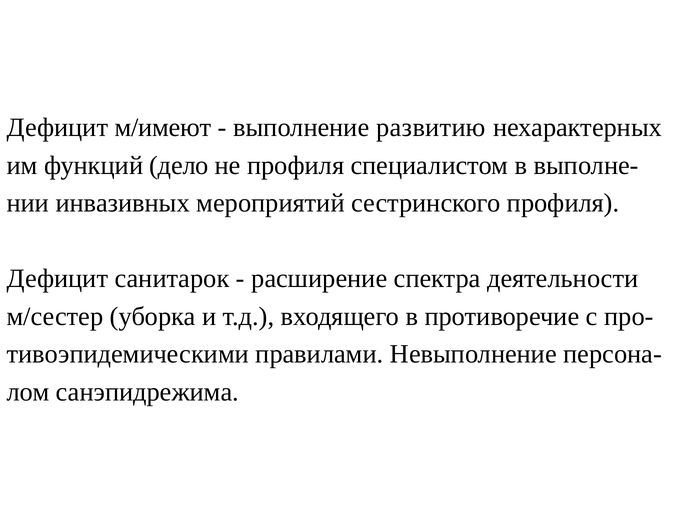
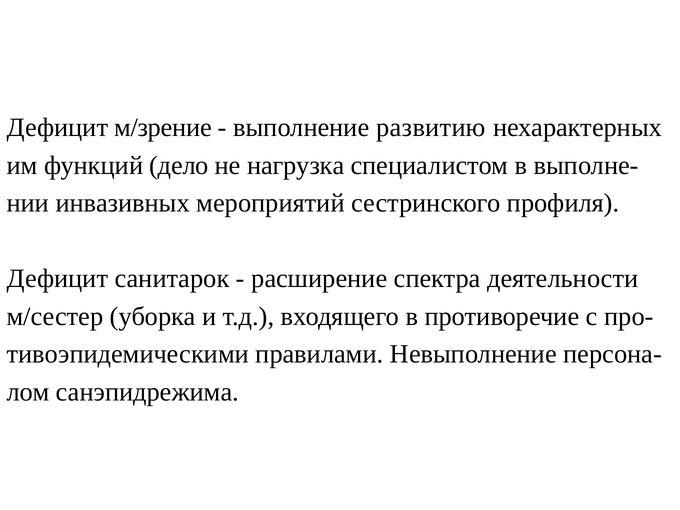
м/имеют: м/имеют -> м/зрение
не профиля: профиля -> нагрузка
